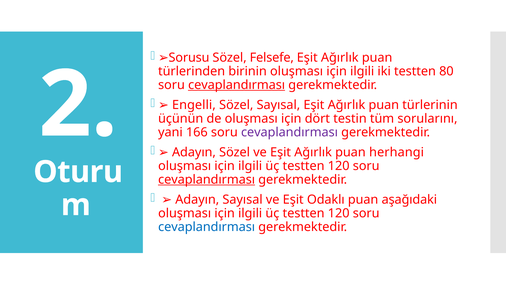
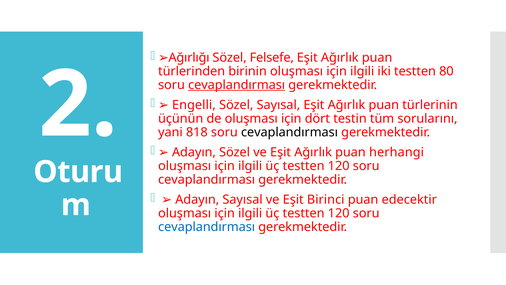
Sorusu: Sorusu -> Ağırlığı
166: 166 -> 818
cevaplandırması at (289, 132) colour: purple -> black
cevaplandırması at (207, 179) underline: present -> none
Odaklı: Odaklı -> Birinci
aşağıdaki: aşağıdaki -> edecektir
